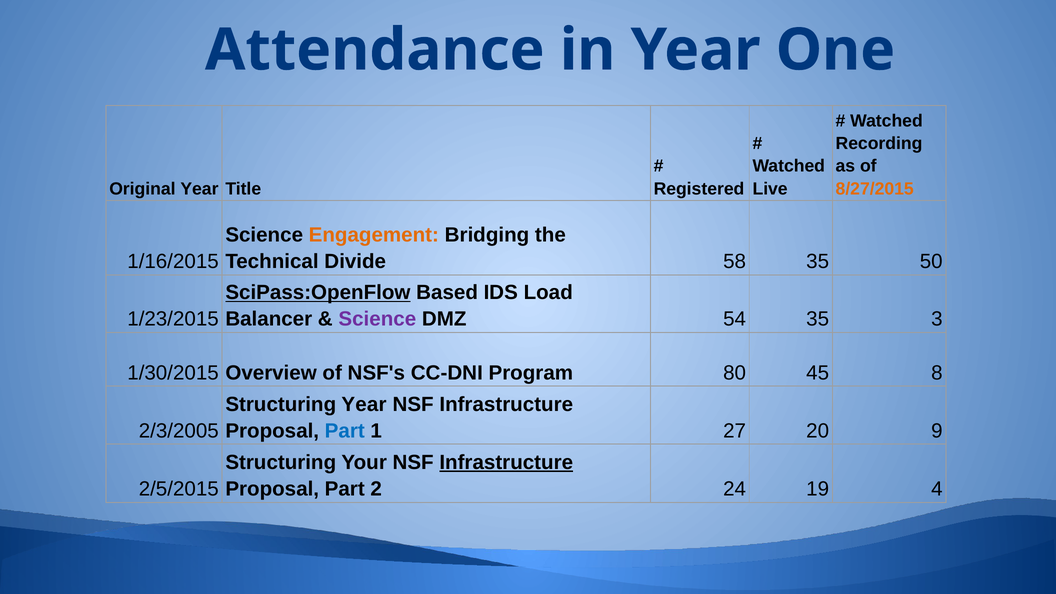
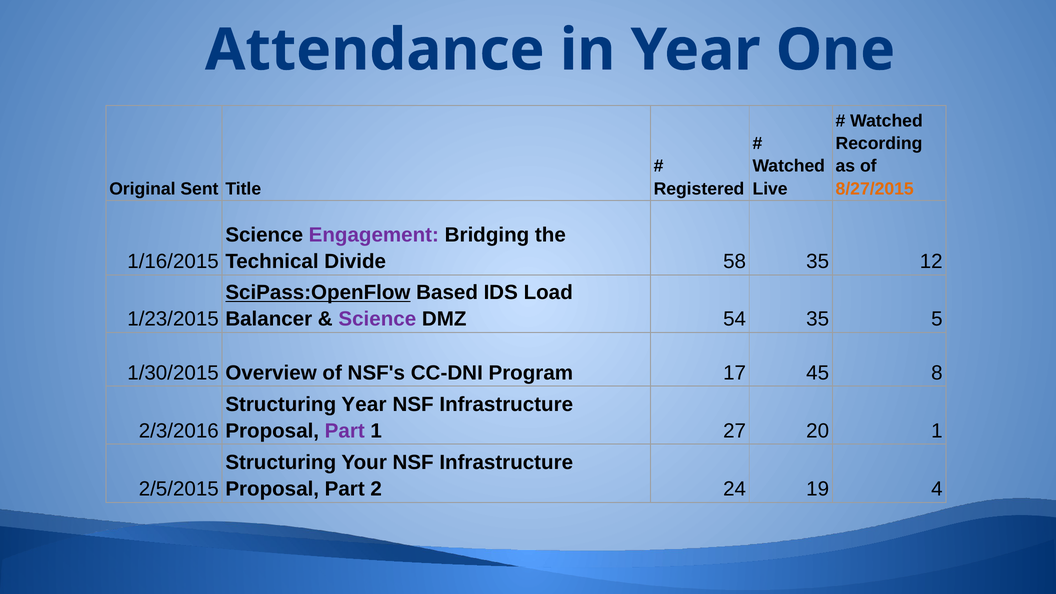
Original Year: Year -> Sent
Engagement colour: orange -> purple
50: 50 -> 12
3: 3 -> 5
80: 80 -> 17
2/3/2005: 2/3/2005 -> 2/3/2016
Part at (345, 431) colour: blue -> purple
20 9: 9 -> 1
Infrastructure at (506, 462) underline: present -> none
